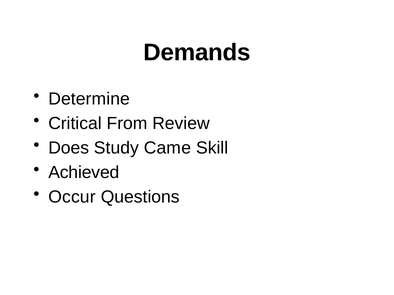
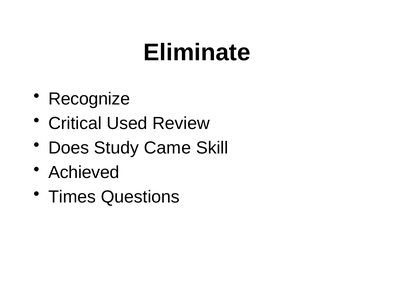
Demands: Demands -> Eliminate
Determine: Determine -> Recognize
From: From -> Used
Occur: Occur -> Times
